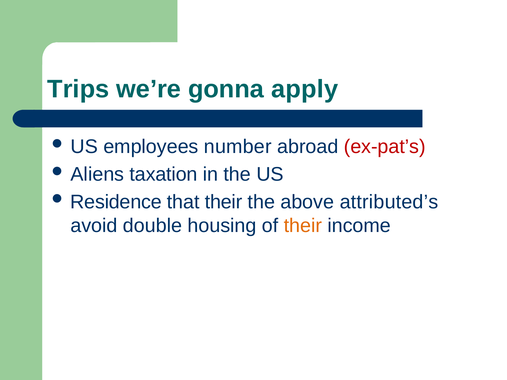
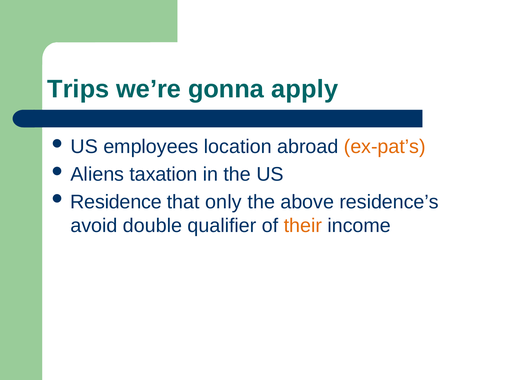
number: number -> location
ex-pat’s colour: red -> orange
that their: their -> only
attributed’s: attributed’s -> residence’s
housing: housing -> qualifier
